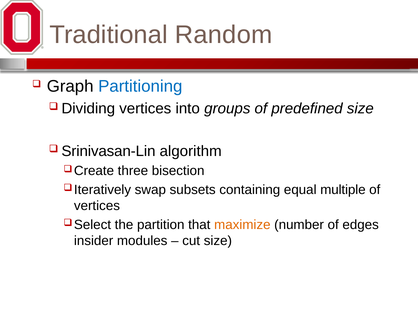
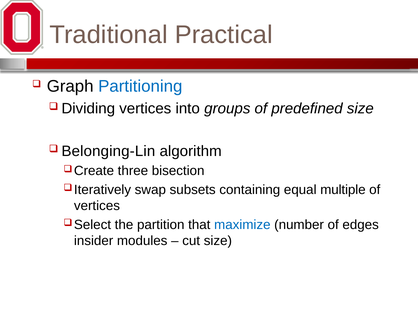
Random: Random -> Practical
Srinivasan-Lin: Srinivasan-Lin -> Belonging-Lin
maximize colour: orange -> blue
